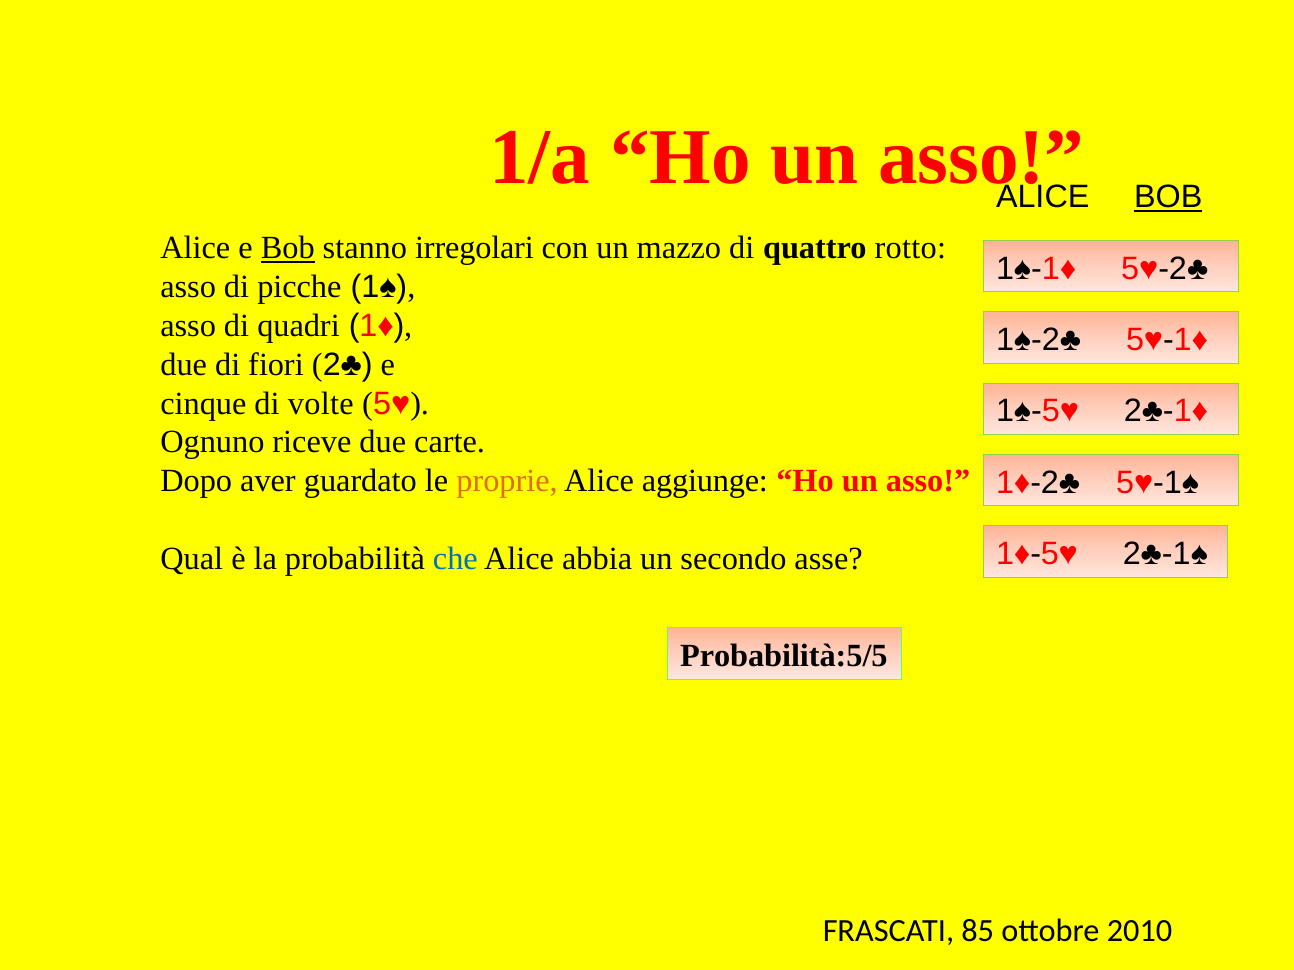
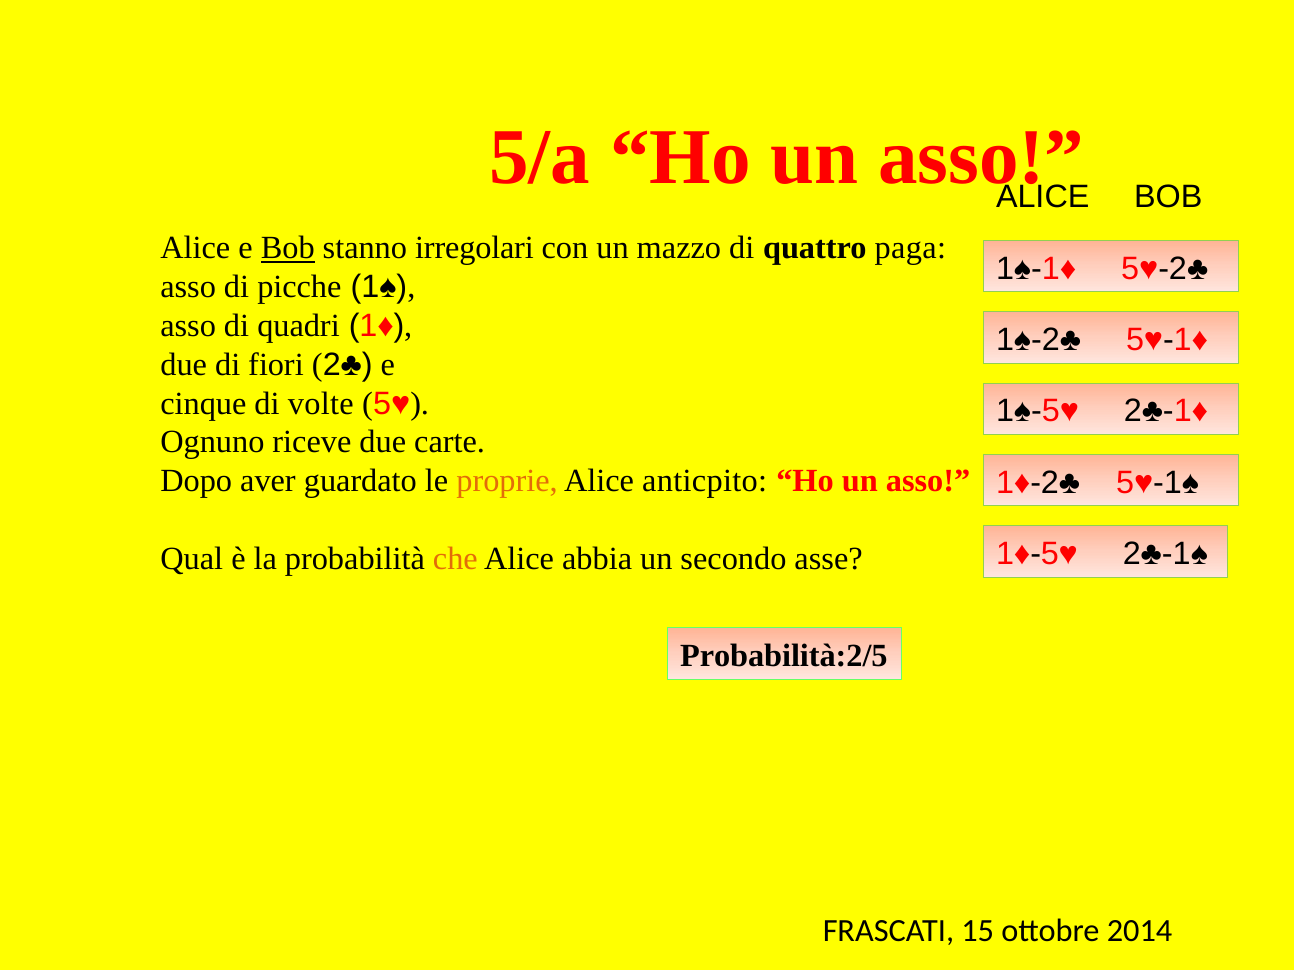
1/a: 1/a -> 5/a
BOB at (1168, 197) underline: present -> none
rotto: rotto -> paga
aggiunge: aggiunge -> anticpito
che colour: blue -> orange
Probabilità:5/5: Probabilità:5/5 -> Probabilità:2/5
85: 85 -> 15
2010: 2010 -> 2014
